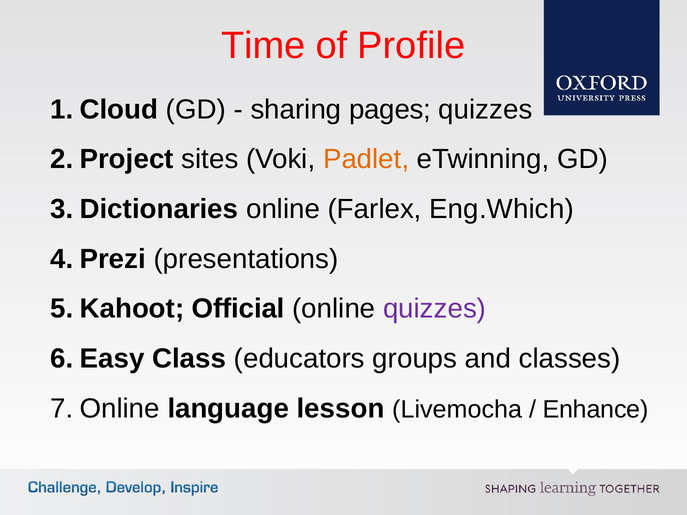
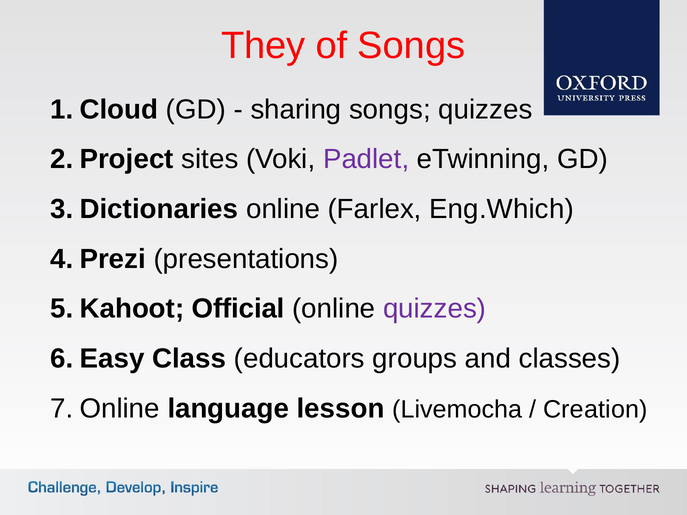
Time: Time -> They
of Profile: Profile -> Songs
sharing pages: pages -> songs
Padlet colour: orange -> purple
Enhance: Enhance -> Creation
